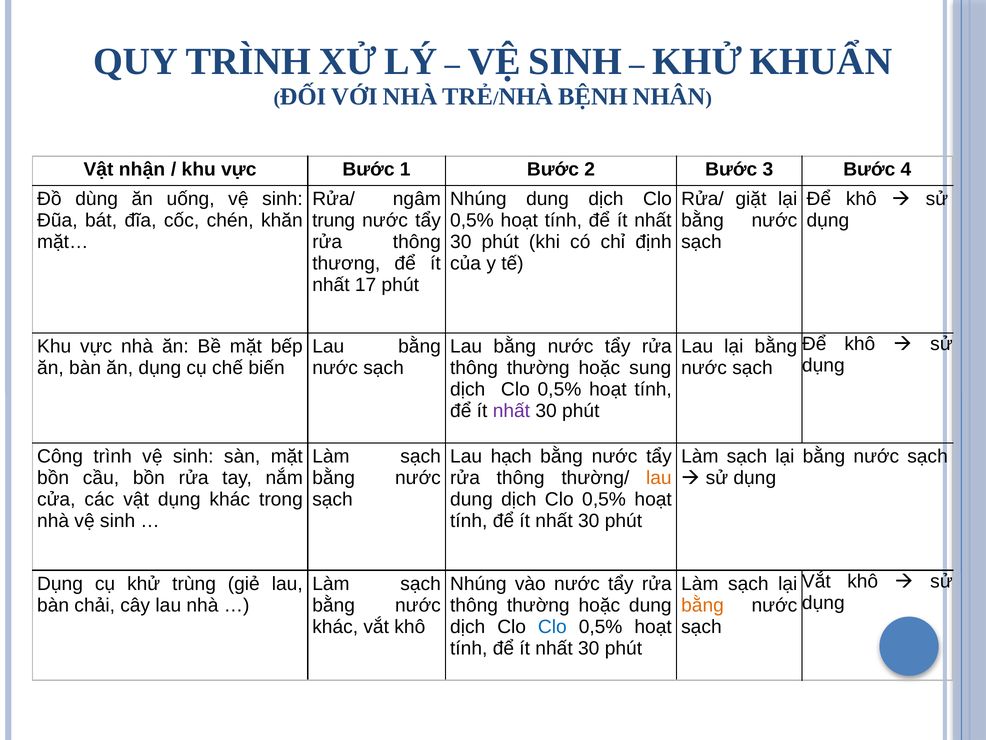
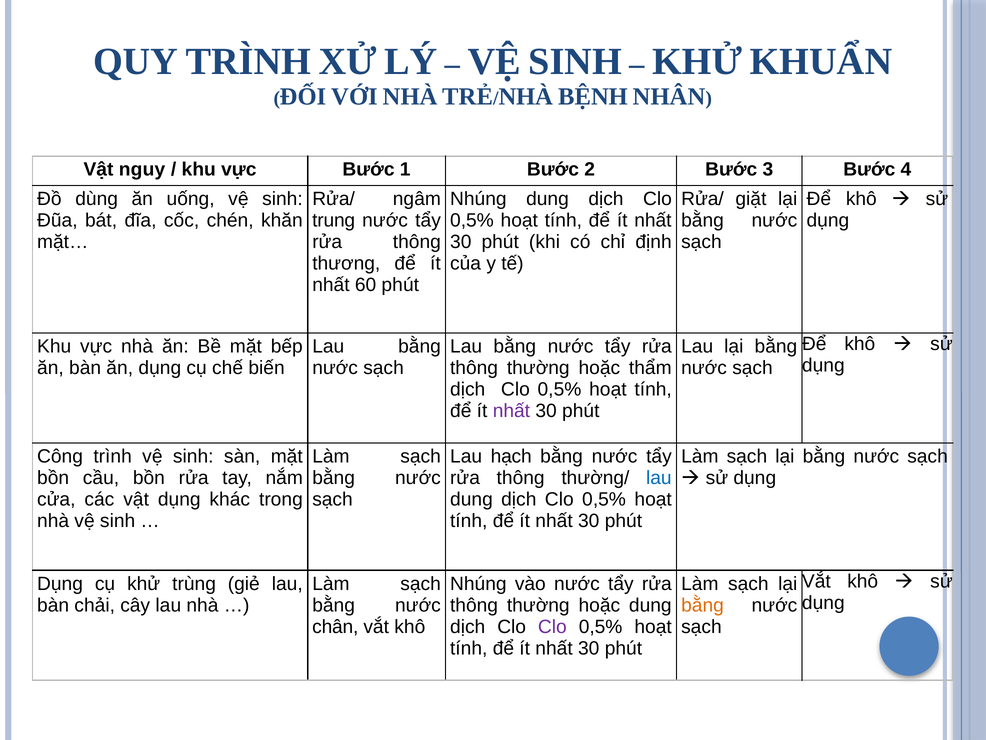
nhận: nhận -> nguy
17: 17 -> 60
sung: sung -> thẩm
lau at (659, 478) colour: orange -> blue
khác at (335, 626): khác -> chân
Clo at (552, 626) colour: blue -> purple
